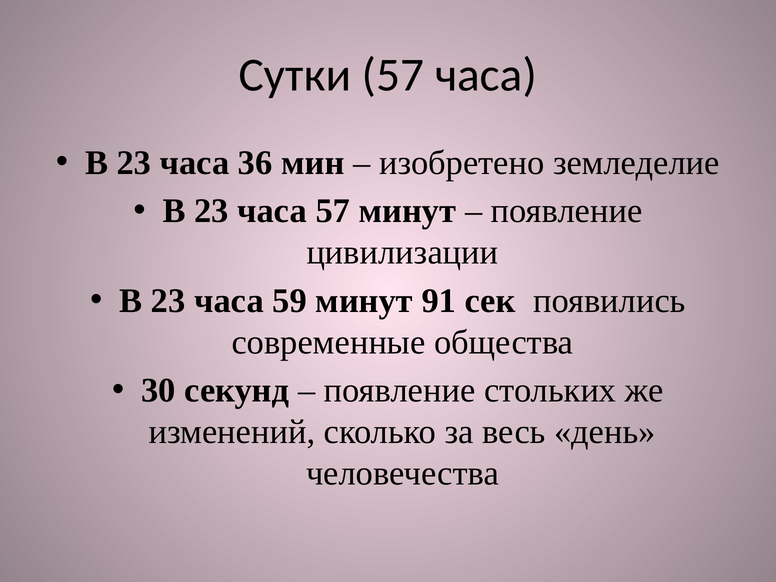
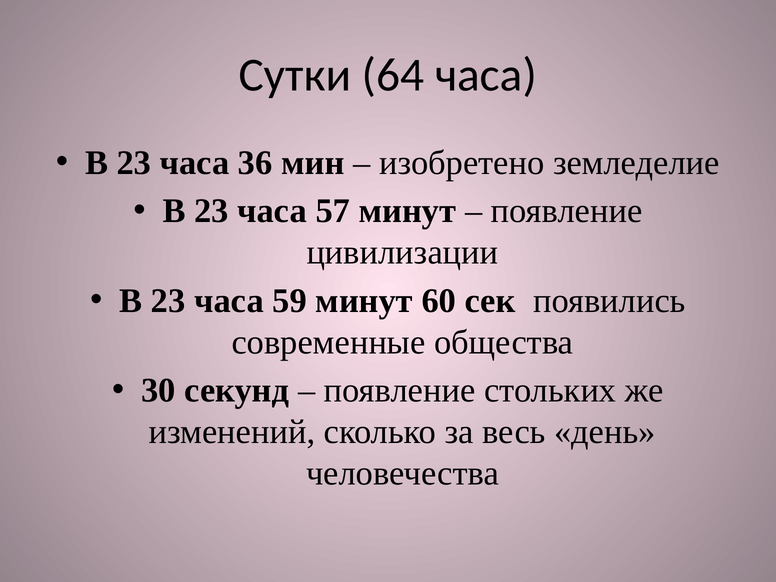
Сутки 57: 57 -> 64
91: 91 -> 60
